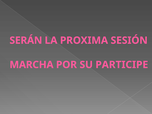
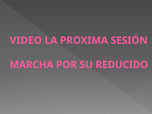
SERÁN: SERÁN -> VIDEO
PARTICIPE: PARTICIPE -> REDUCIDO
